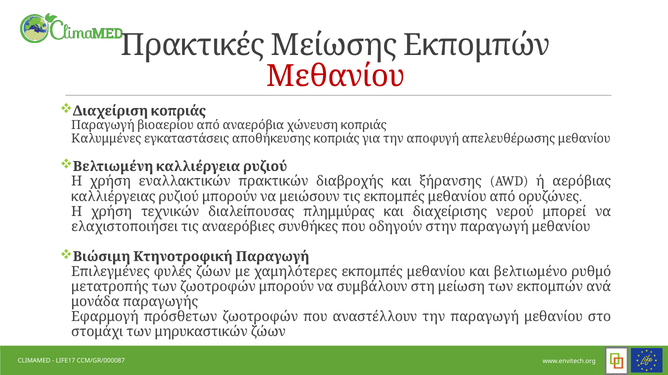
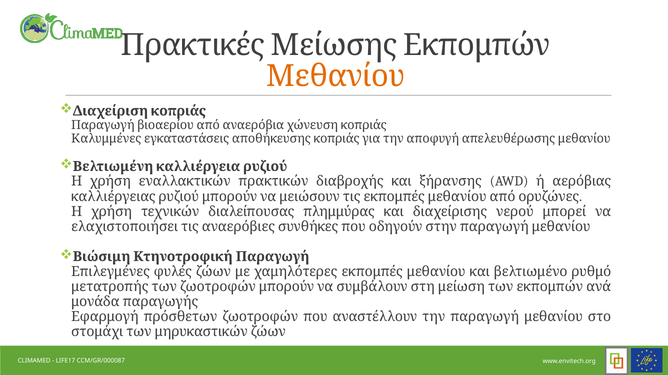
Μεθανίου at (336, 76) colour: red -> orange
